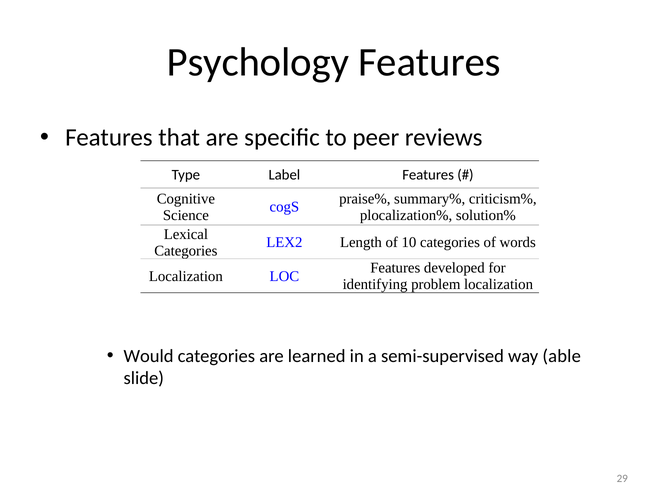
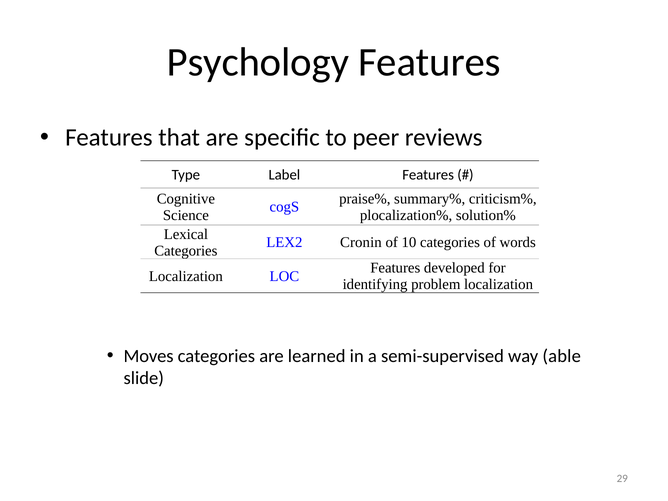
Length: Length -> Cronin
Would: Would -> Moves
